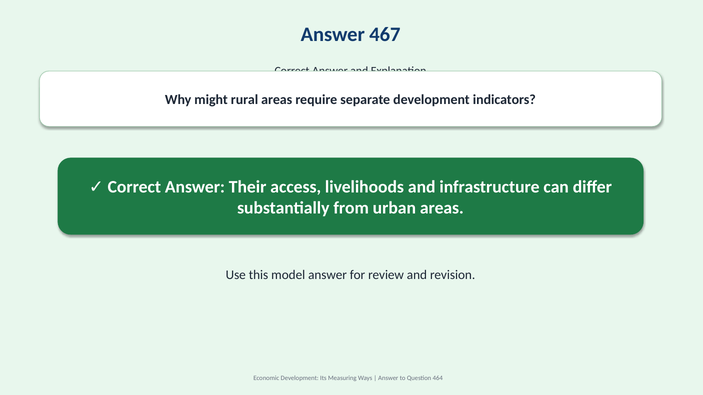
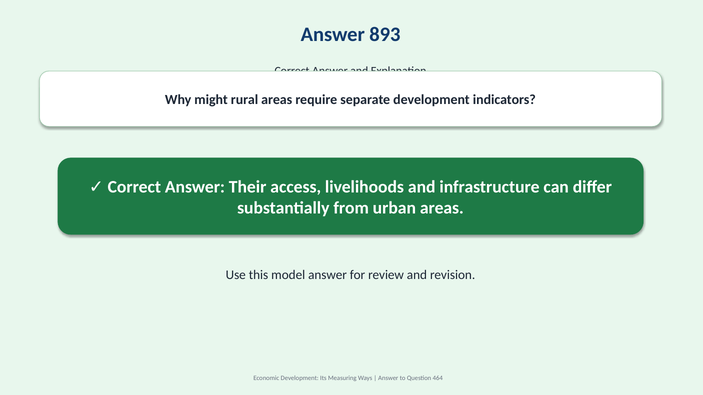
467: 467 -> 893
